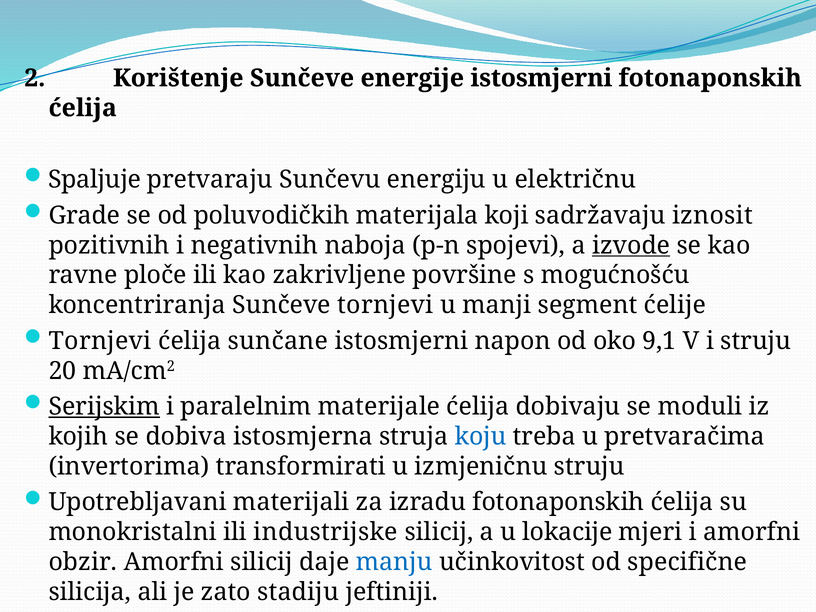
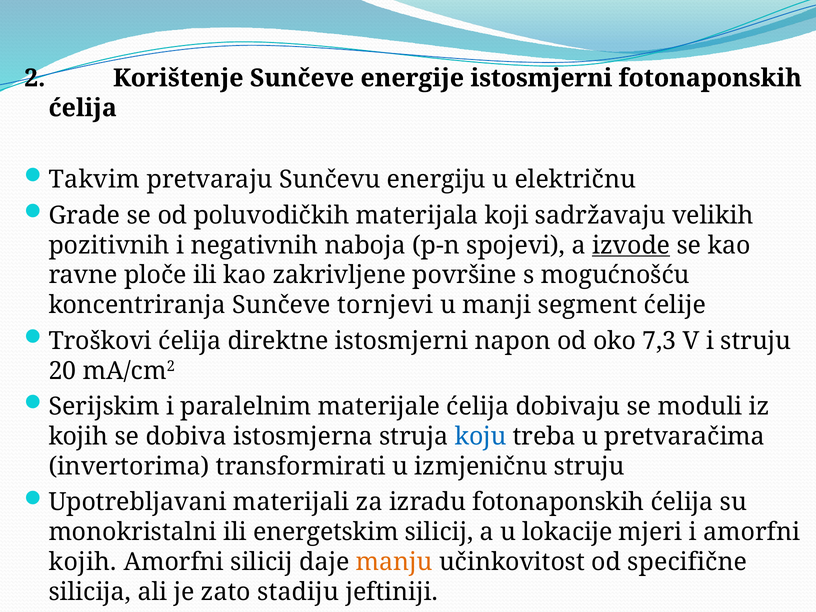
Spaljuje: Spaljuje -> Takvim
iznosit: iznosit -> velikih
Tornjevi at (100, 341): Tornjevi -> Troškovi
sunčane: sunčane -> direktne
9,1: 9,1 -> 7,3
Serijskim underline: present -> none
industrijske: industrijske -> energetskim
obzir at (83, 562): obzir -> kojih
manju colour: blue -> orange
